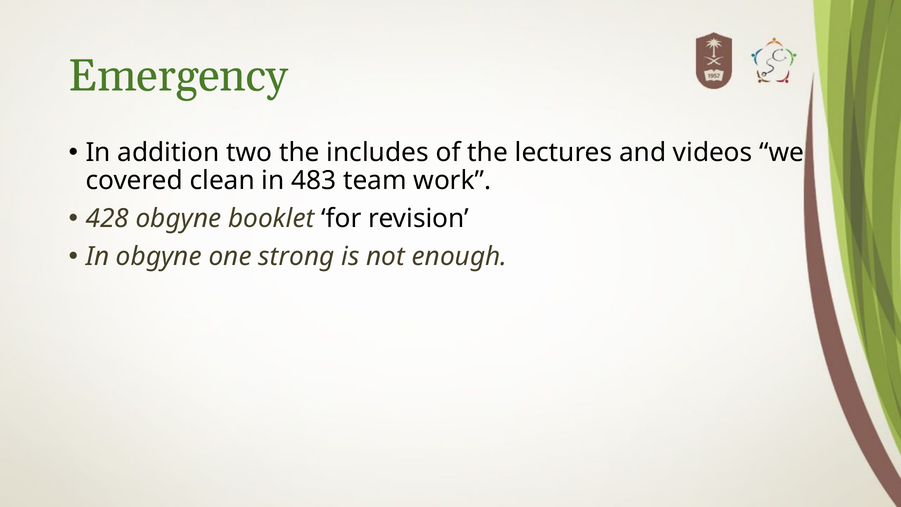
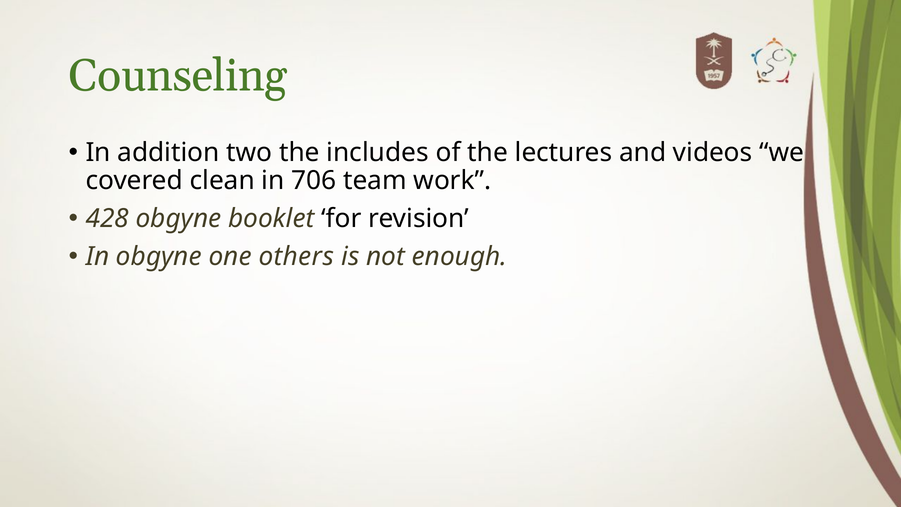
Emergency: Emergency -> Counseling
483: 483 -> 706
strong: strong -> others
